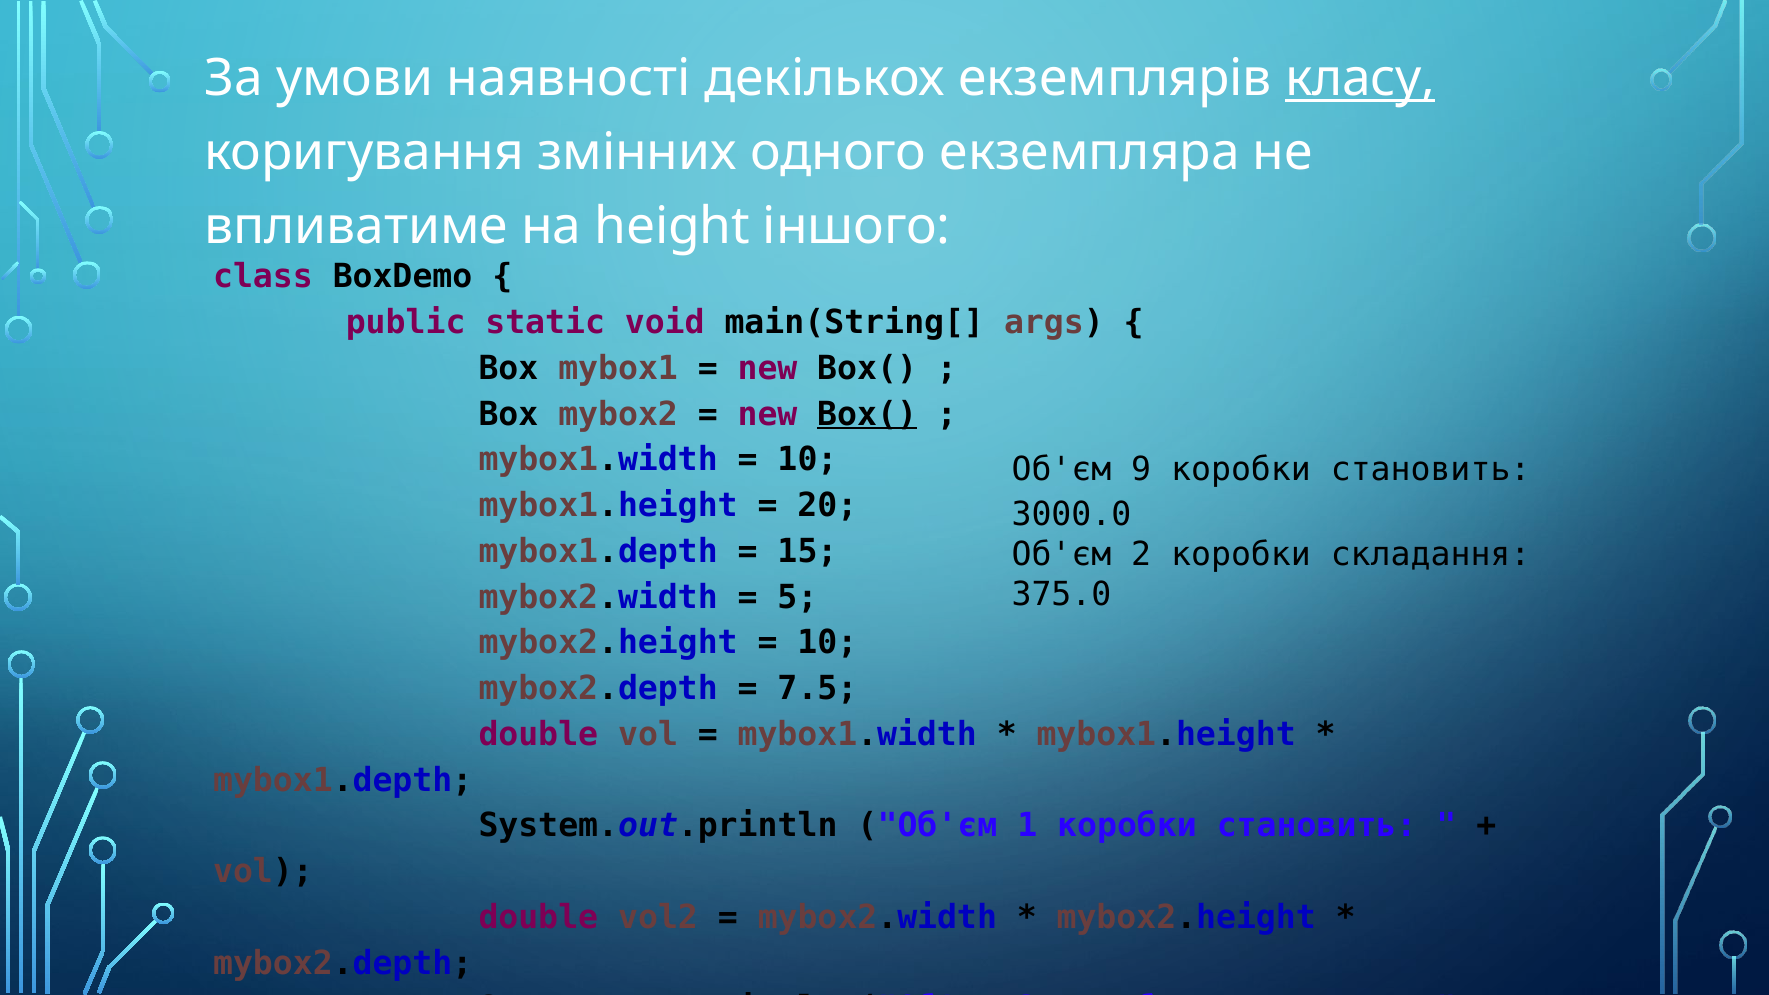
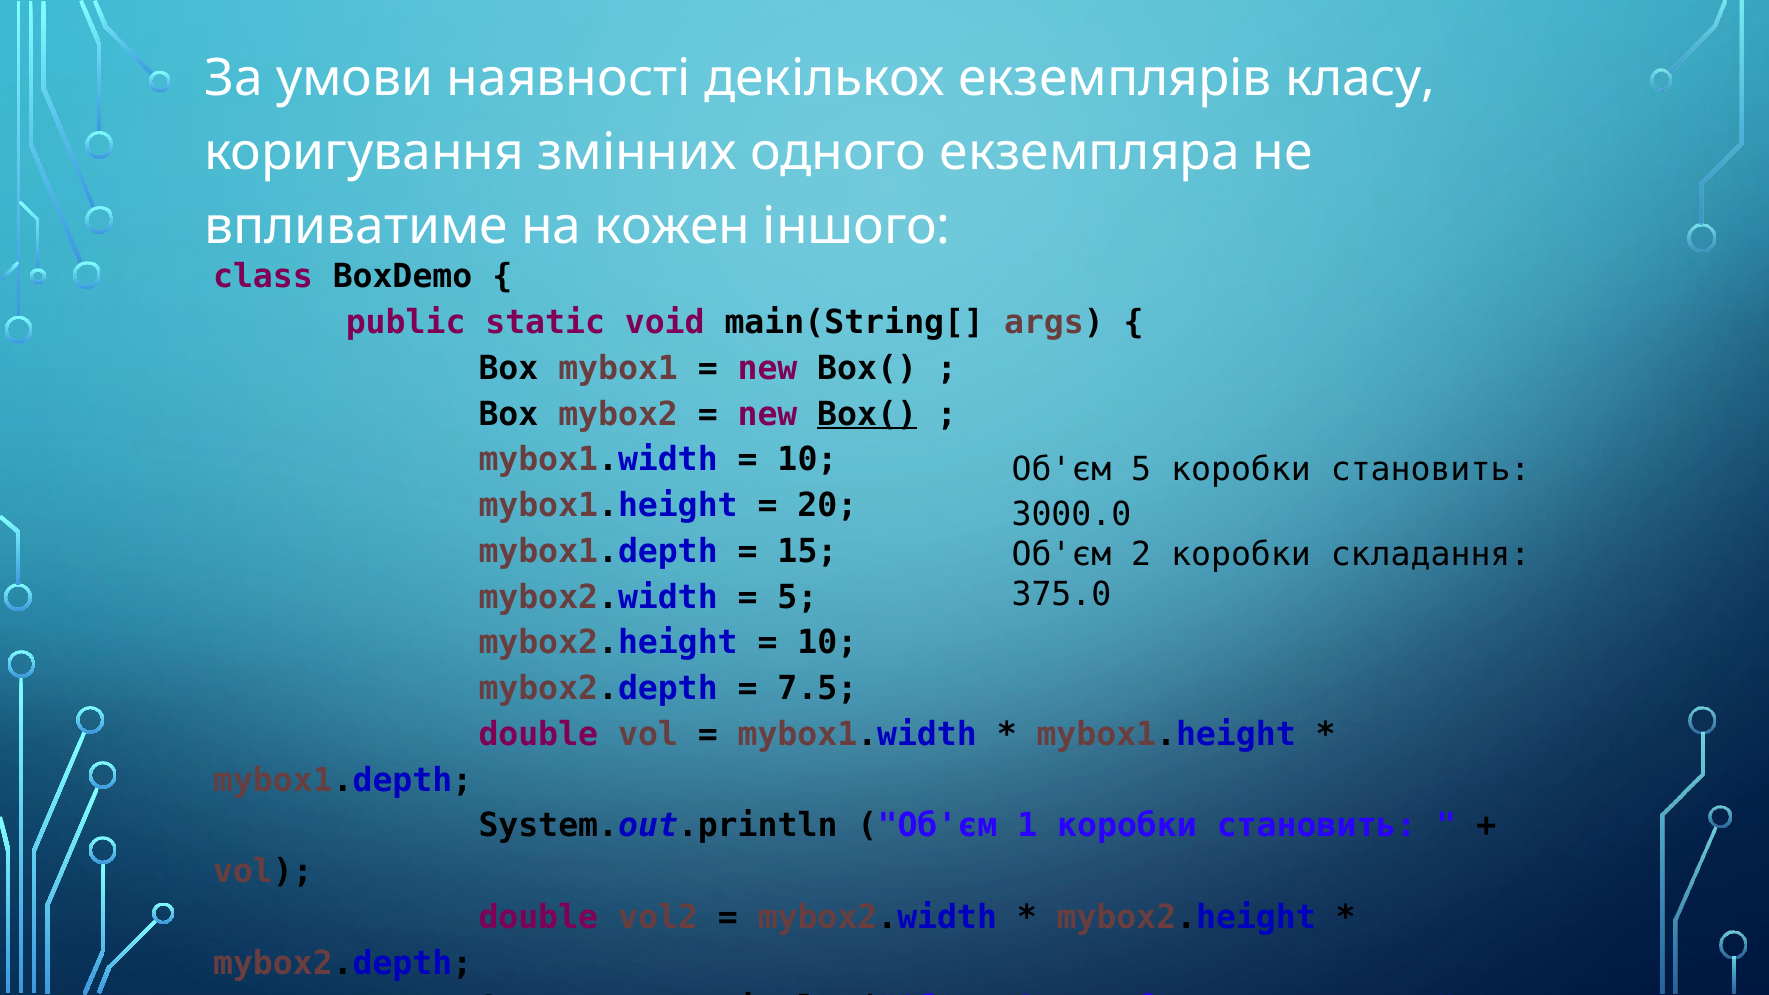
класу underline: present -> none
height: height -> кожен
Об'єм 9: 9 -> 5
